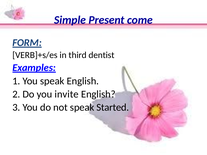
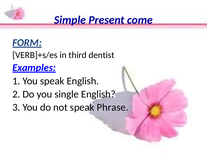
invite: invite -> single
Started: Started -> Phrase
